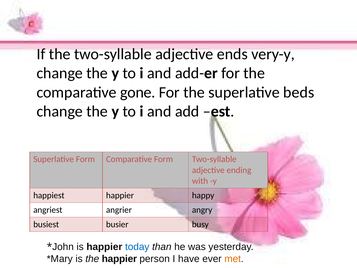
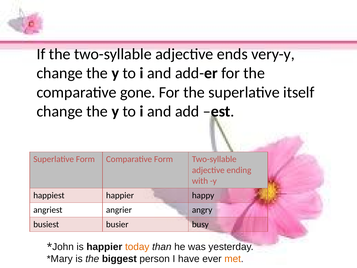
beds: beds -> itself
today colour: blue -> orange
the happier: happier -> biggest
